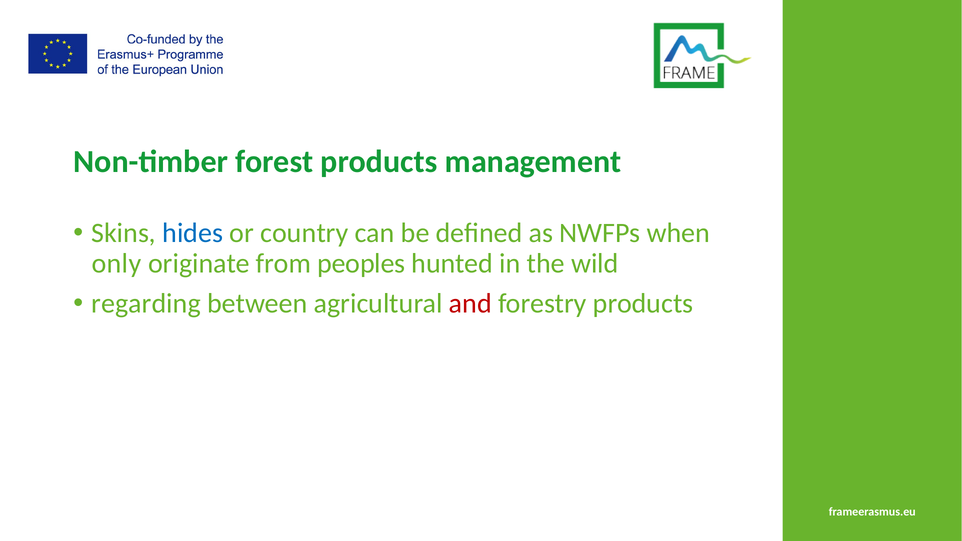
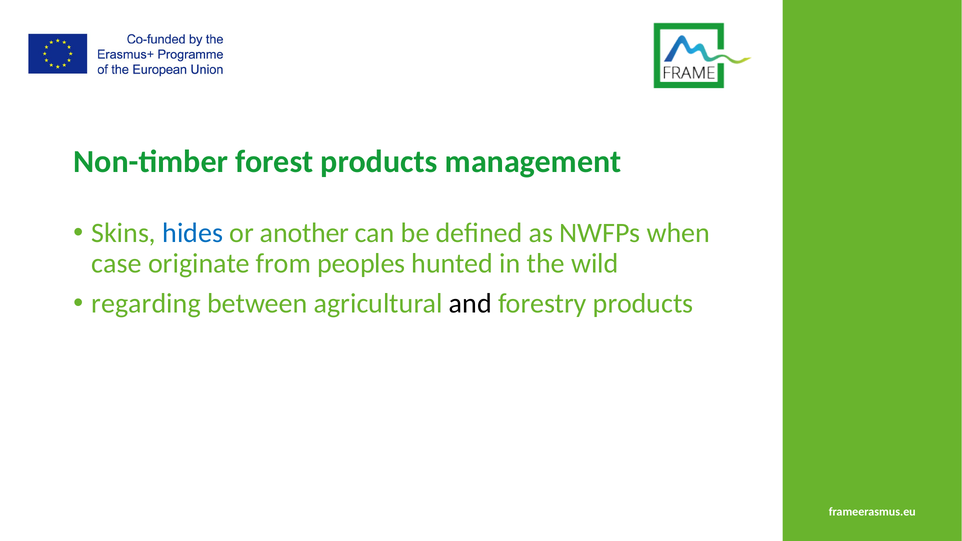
country: country -> another
only: only -> case
and colour: red -> black
